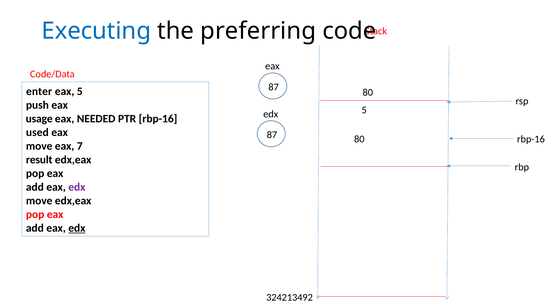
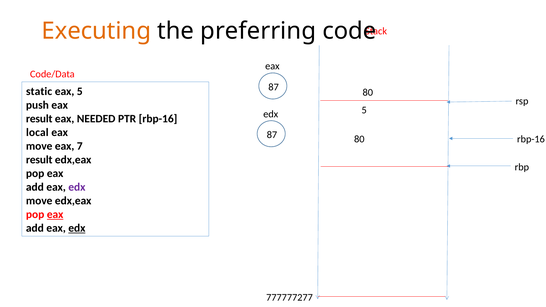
Executing colour: blue -> orange
enter: enter -> static
usage at (39, 119): usage -> result
used: used -> local
eax at (55, 214) underline: none -> present
324213492: 324213492 -> 777777277
